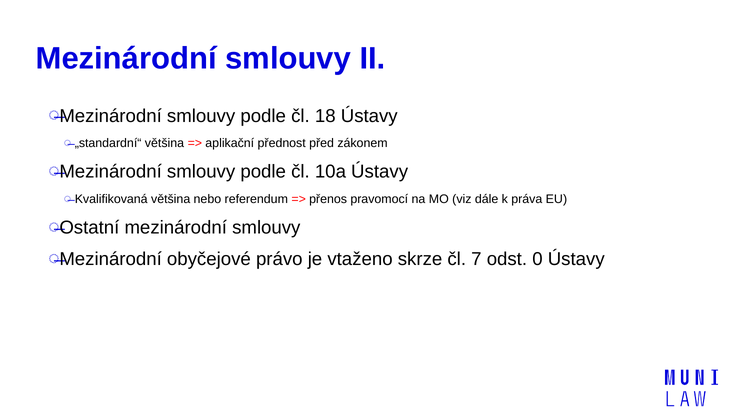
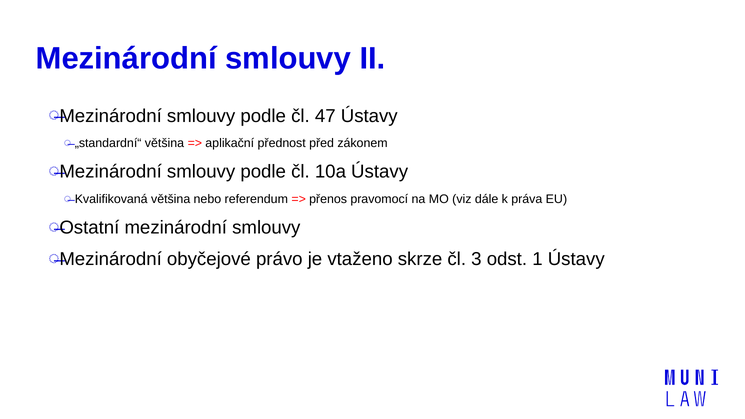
18: 18 -> 47
7: 7 -> 3
0: 0 -> 1
